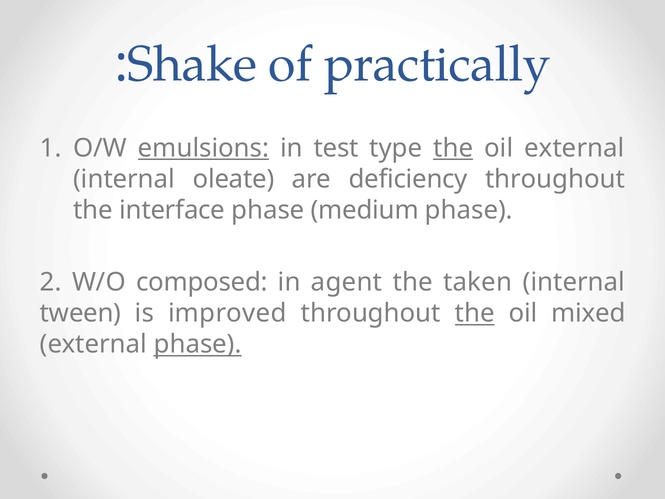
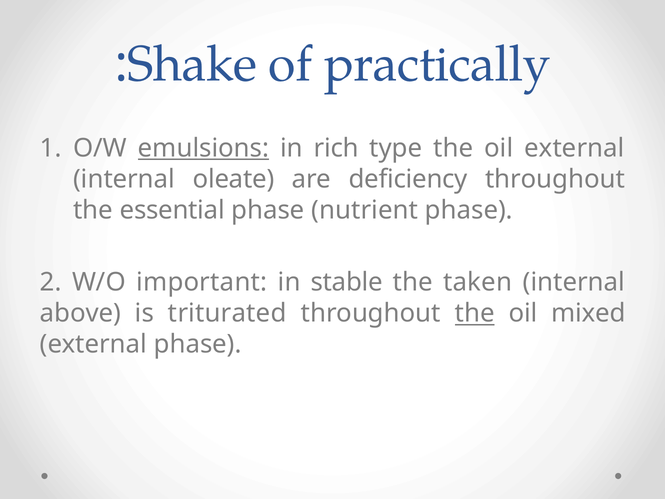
test: test -> rich
the at (453, 148) underline: present -> none
interface: interface -> essential
medium: medium -> nutrient
composed: composed -> important
agent: agent -> stable
tween: tween -> above
improved: improved -> triturated
phase at (198, 344) underline: present -> none
